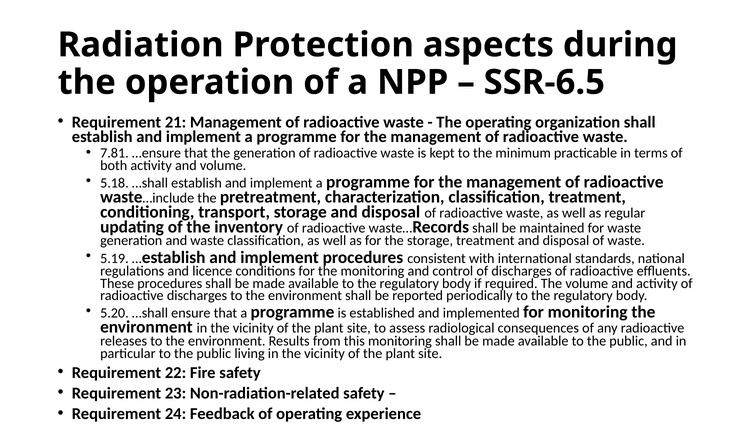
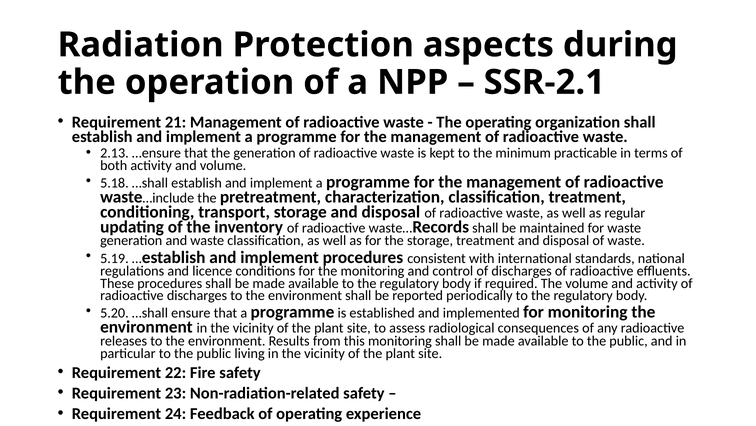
SSR-6.5: SSR-6.5 -> SSR-2.1
7.81: 7.81 -> 2.13
